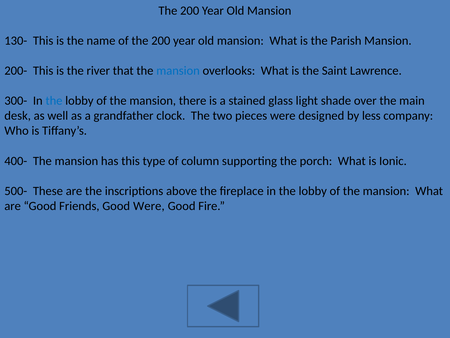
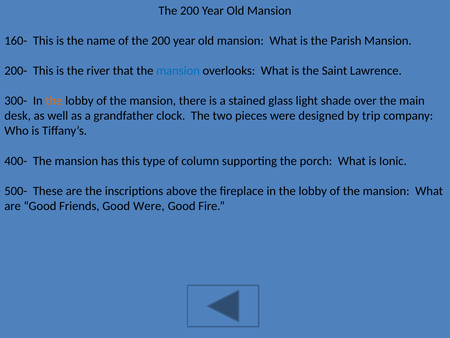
130-: 130- -> 160-
the at (54, 101) colour: blue -> orange
less: less -> trip
